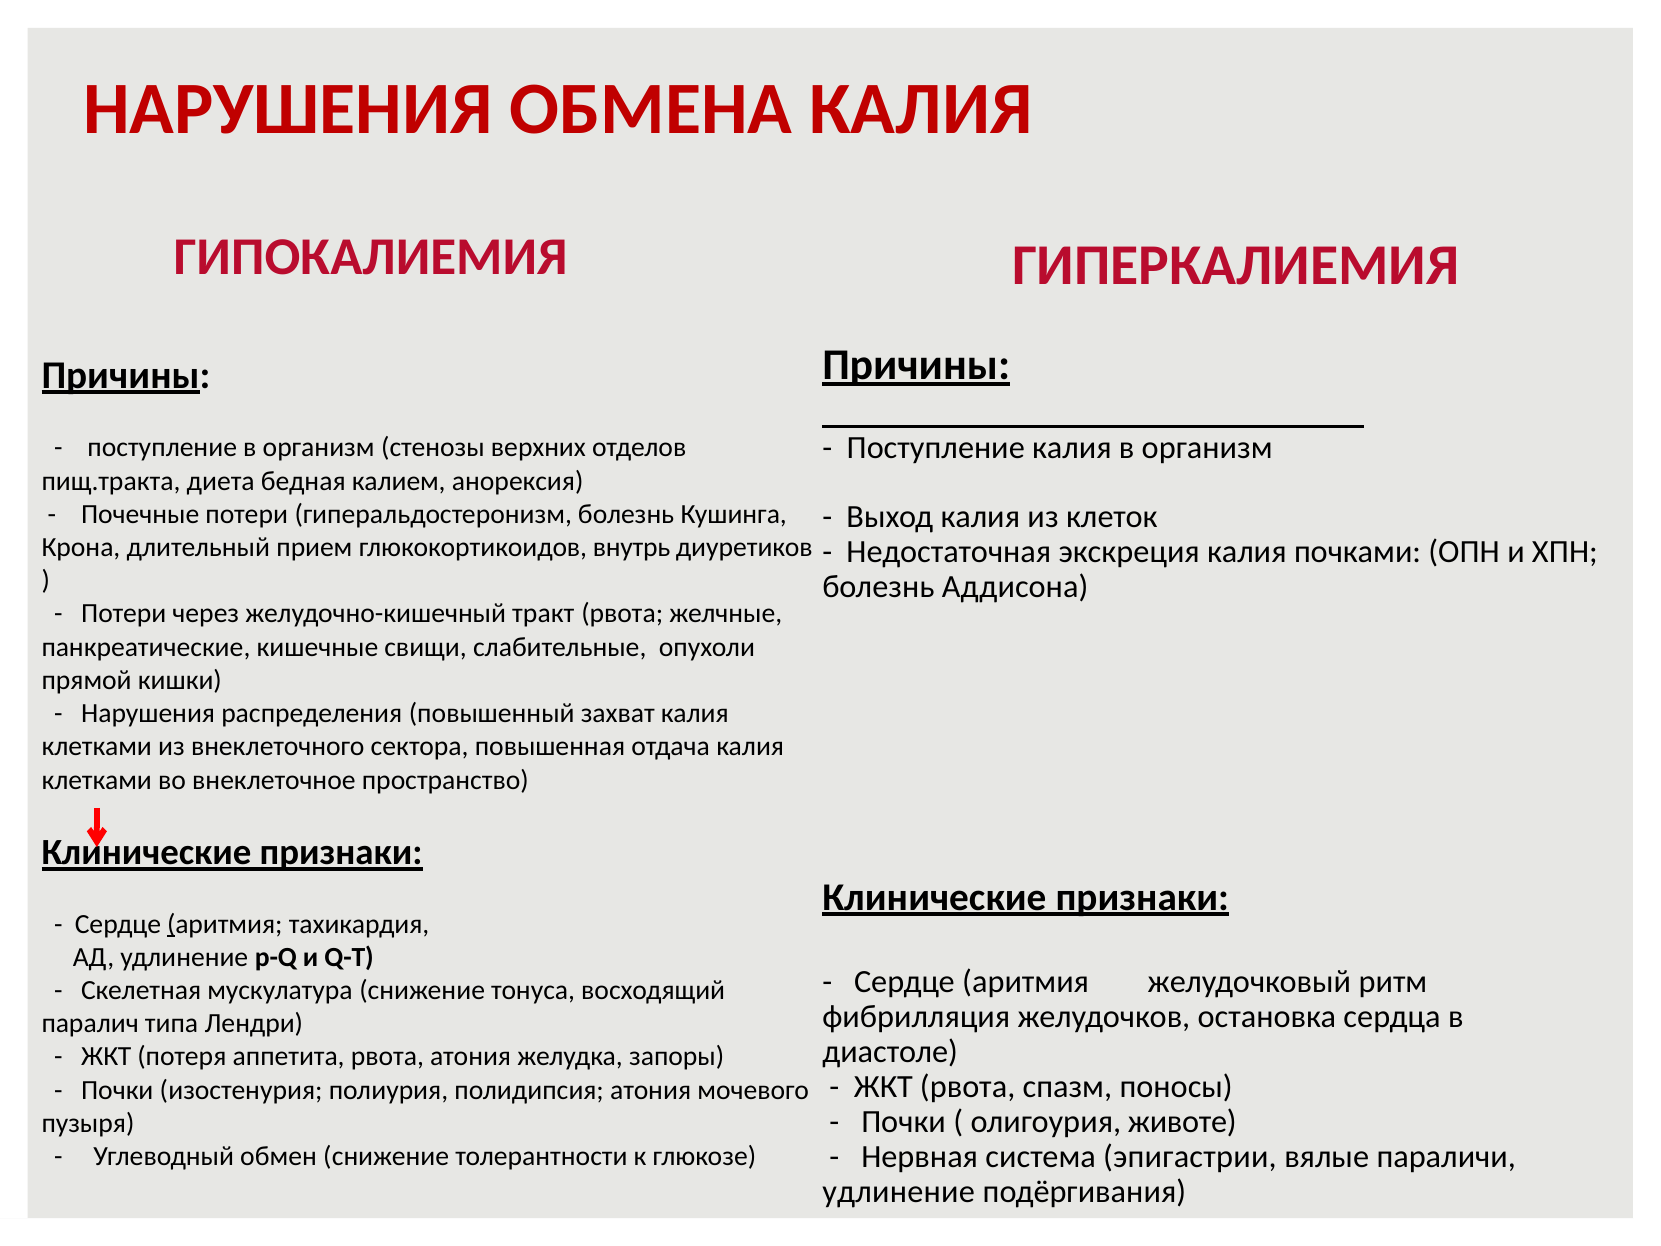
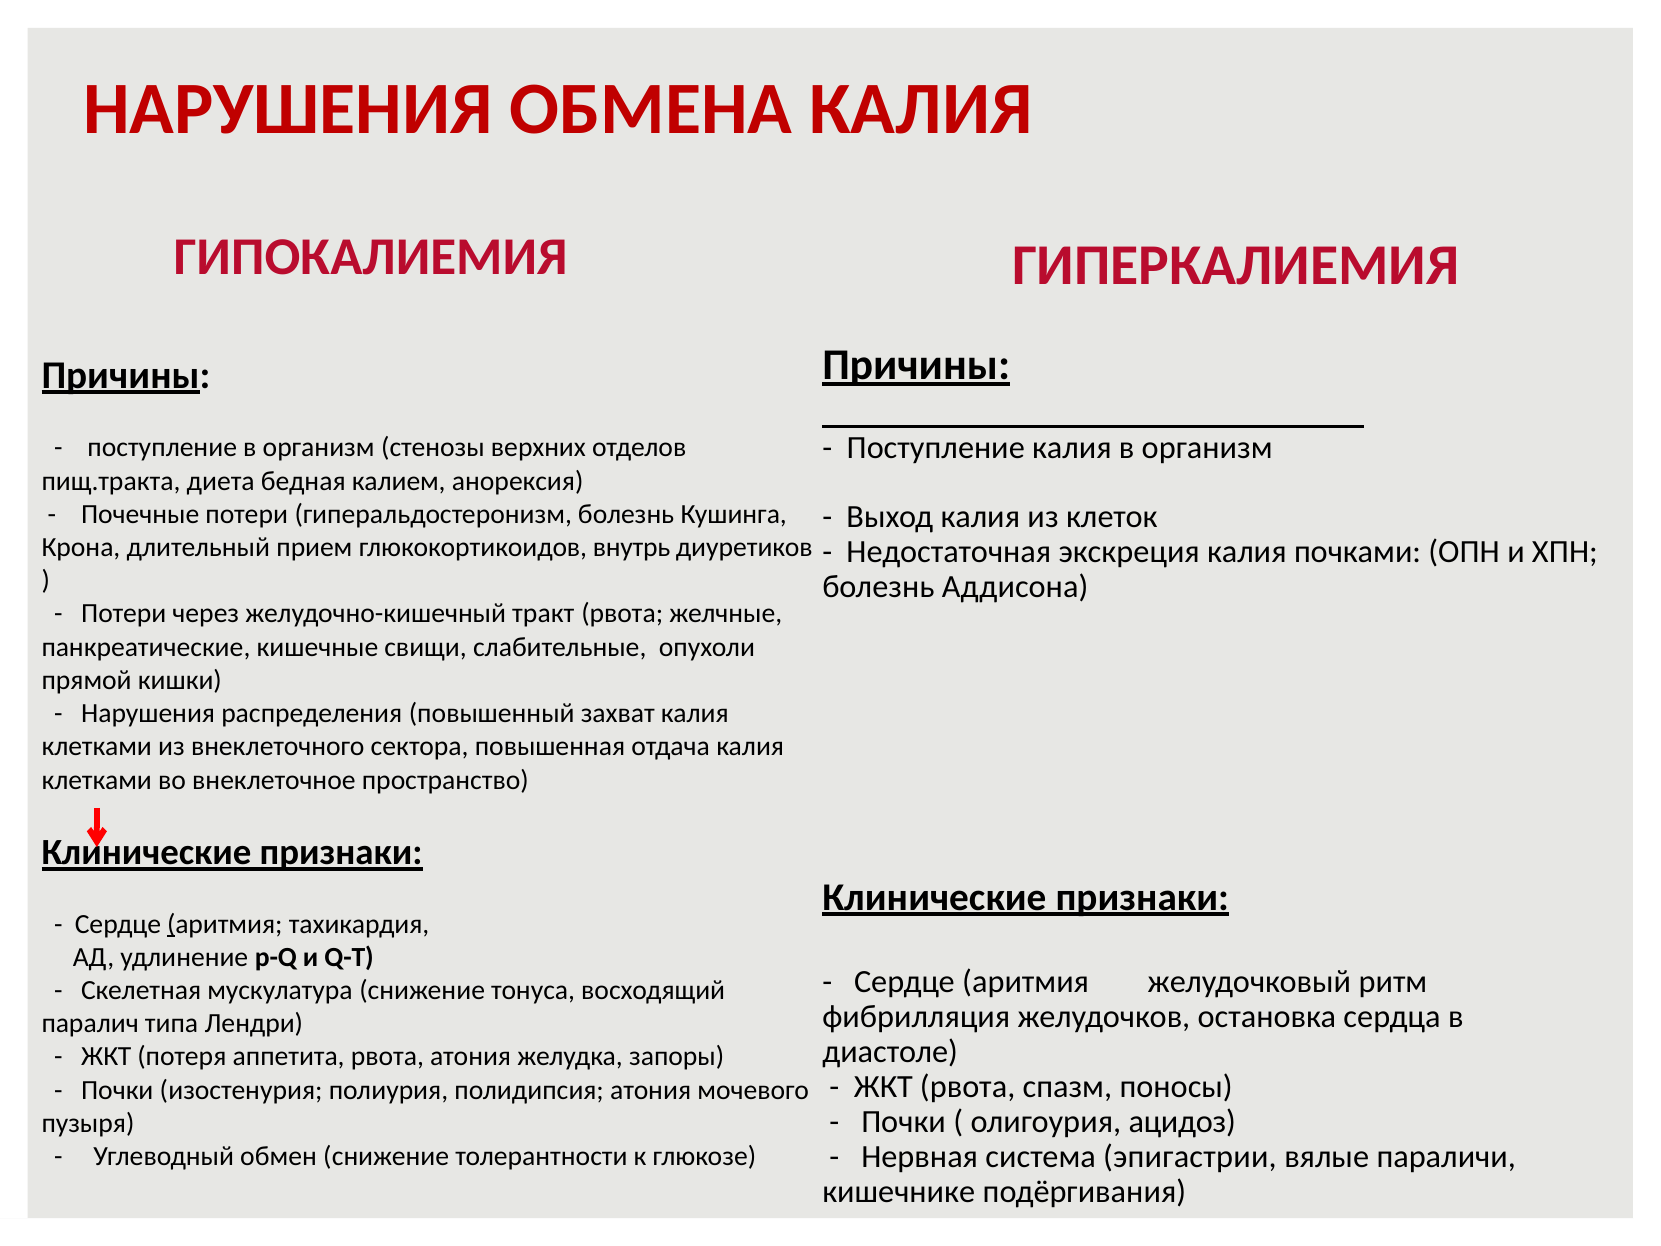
животе: животе -> ацидоз
удлинение at (899, 1191): удлинение -> кишечнике
